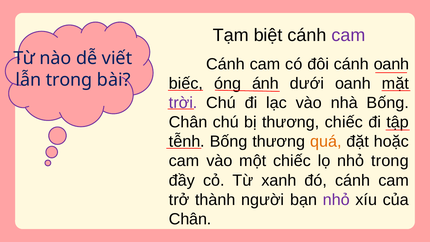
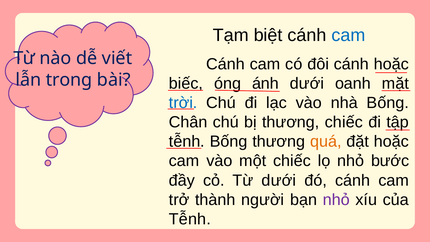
cam at (348, 35) colour: purple -> blue
cánh oanh: oanh -> hoặc
trời colour: purple -> blue
nhỏ trong: trong -> bước
Từ xanh: xanh -> dưới
Chân at (190, 219): Chân -> Tễnh
